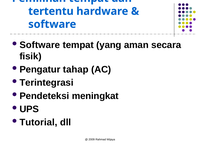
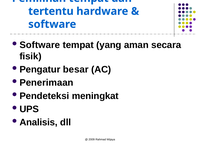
tahap: tahap -> besar
Terintegrasi: Terintegrasi -> Penerimaan
Tutorial: Tutorial -> Analisis
